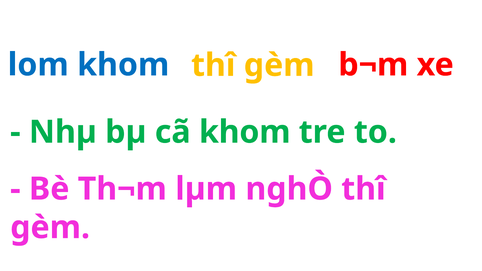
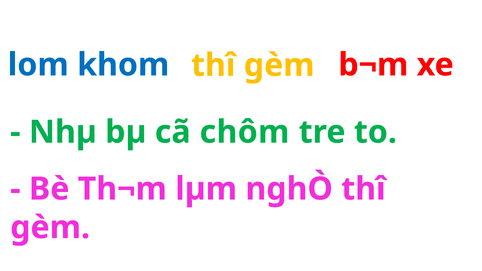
cã khom: khom -> chôm
